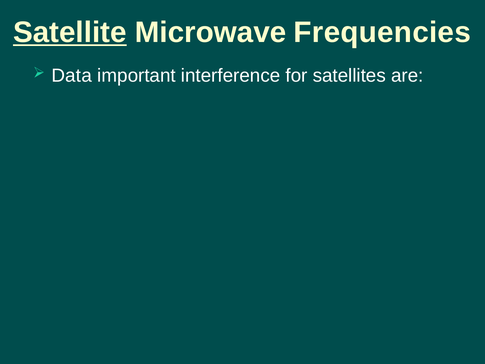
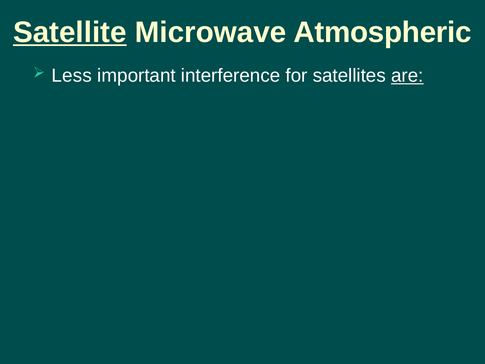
Frequencies: Frequencies -> Atmospheric
Data: Data -> Less
are underline: none -> present
